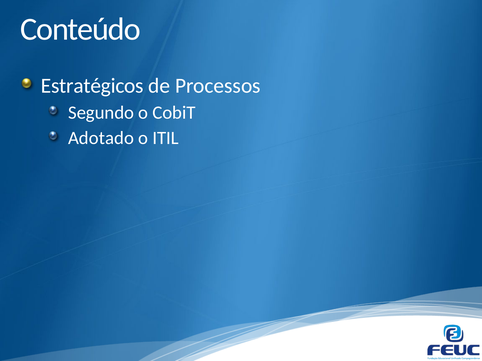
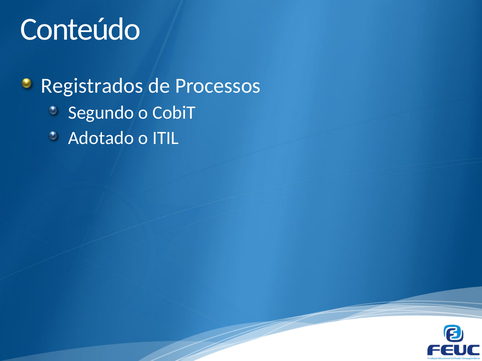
Estratégicos: Estratégicos -> Registrados
